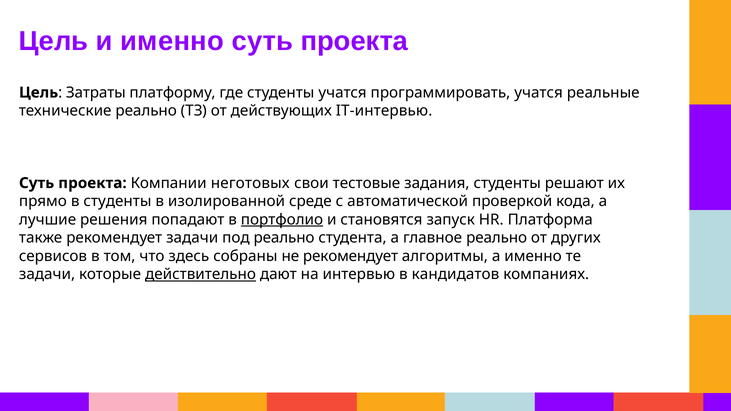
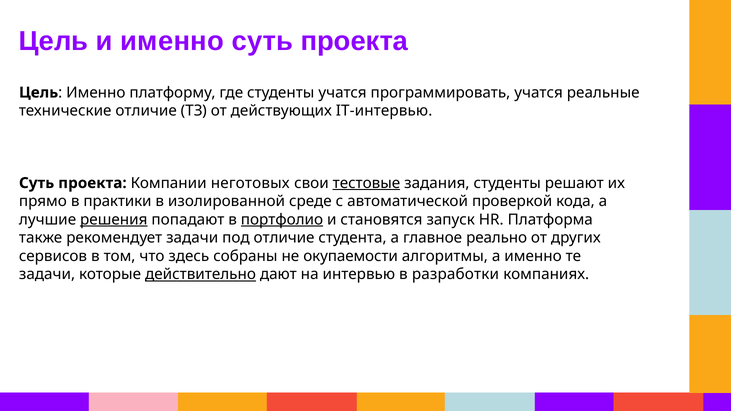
Затраты at (96, 93): Затраты -> Именно
технические реально: реально -> отличие
тестовые underline: none -> present
в студенты: студенты -> практики
решения underline: none -> present
под реально: реально -> отличие
не рекомендует: рекомендует -> окупаемости
кандидатов: кандидатов -> разработки
